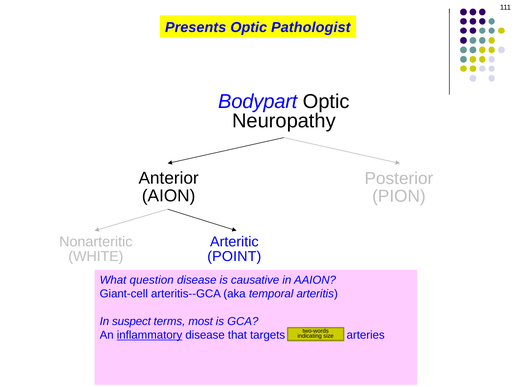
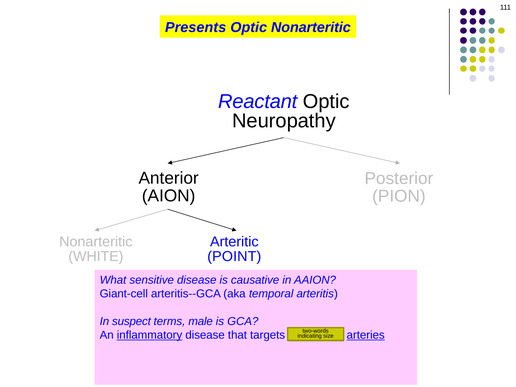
Optic Pathologist: Pathologist -> Nonarteritic
Bodypart: Bodypart -> Reactant
question: question -> sensitive
most: most -> male
arteries underline: none -> present
